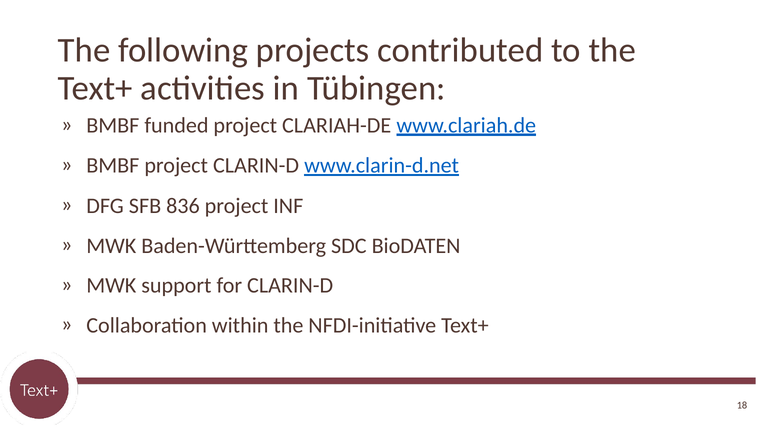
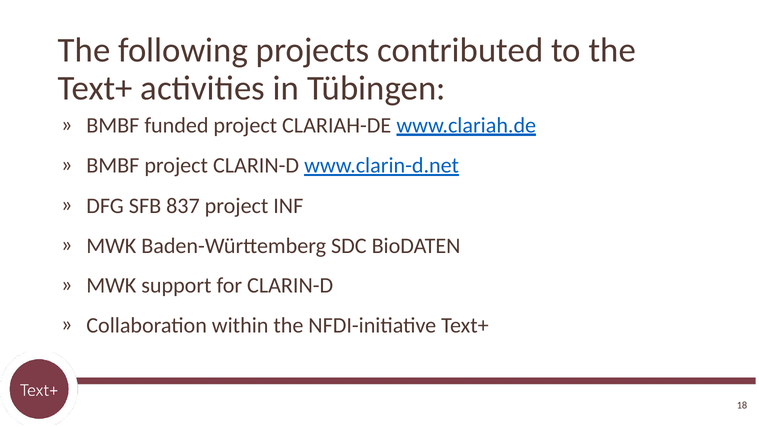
836: 836 -> 837
